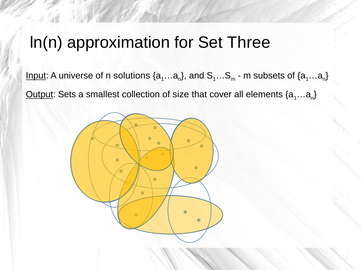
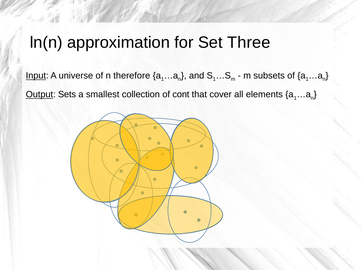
solutions: solutions -> therefore
size: size -> cont
